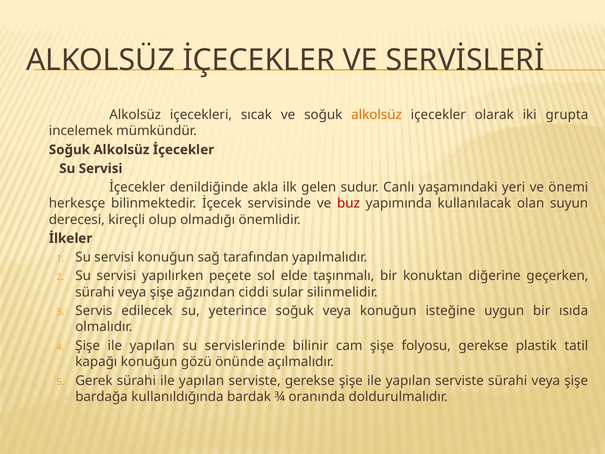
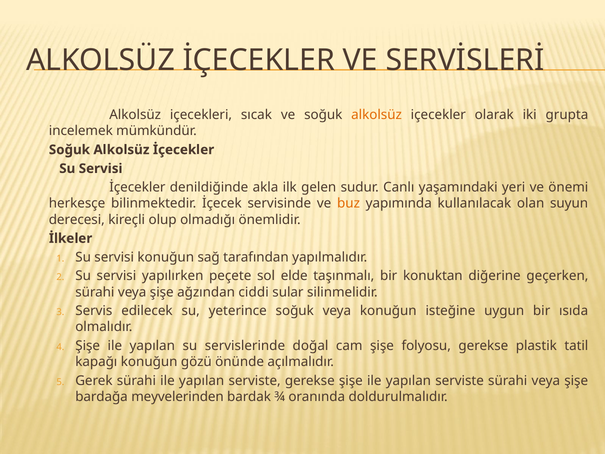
buz colour: red -> orange
bilinir: bilinir -> doğal
kullanıldığında: kullanıldığında -> meyvelerinden
